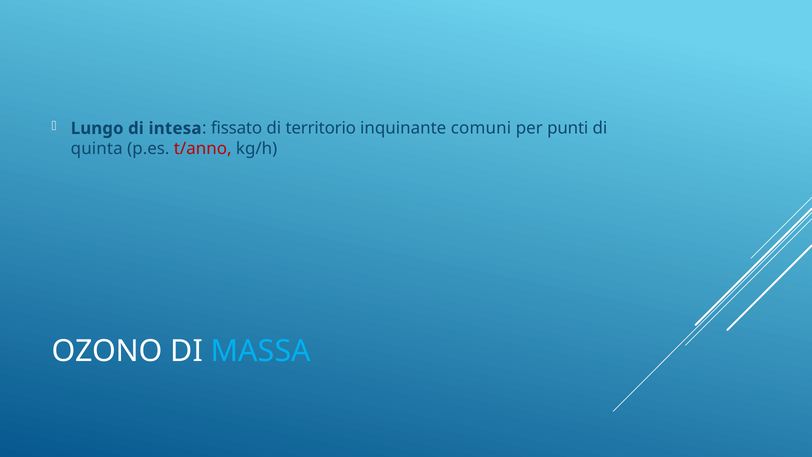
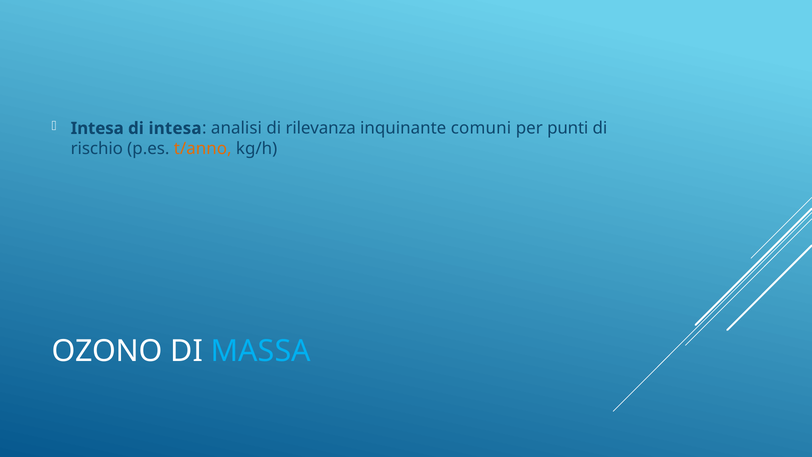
Lungo at (97, 128): Lungo -> Intesa
fissato: fissato -> analisi
territorio: territorio -> rilevanza
quinta: quinta -> rischio
t/anno colour: red -> orange
